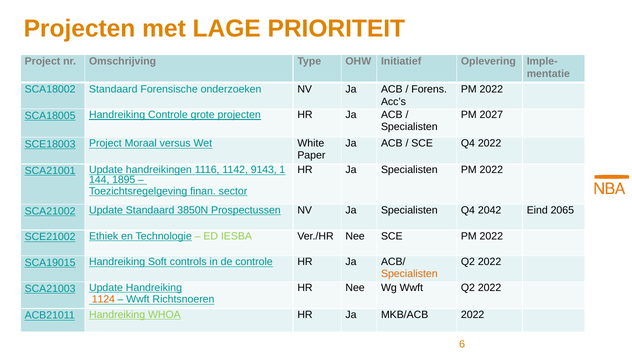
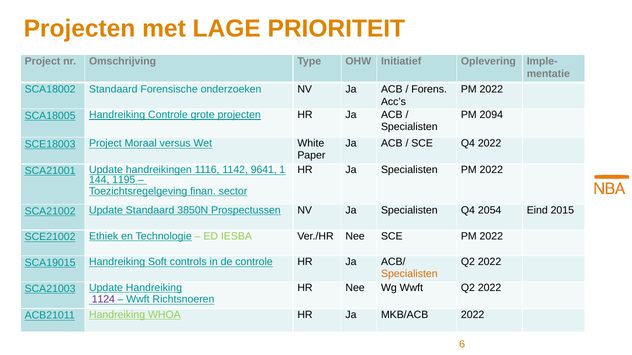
2027: 2027 -> 2094
9143: 9143 -> 9641
1895: 1895 -> 1195
2042: 2042 -> 2054
2065: 2065 -> 2015
1124 colour: orange -> purple
